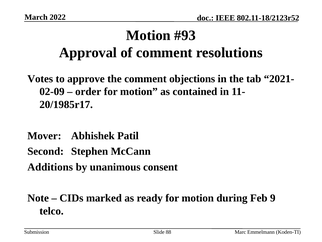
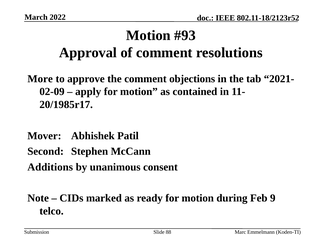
Votes: Votes -> More
order: order -> apply
